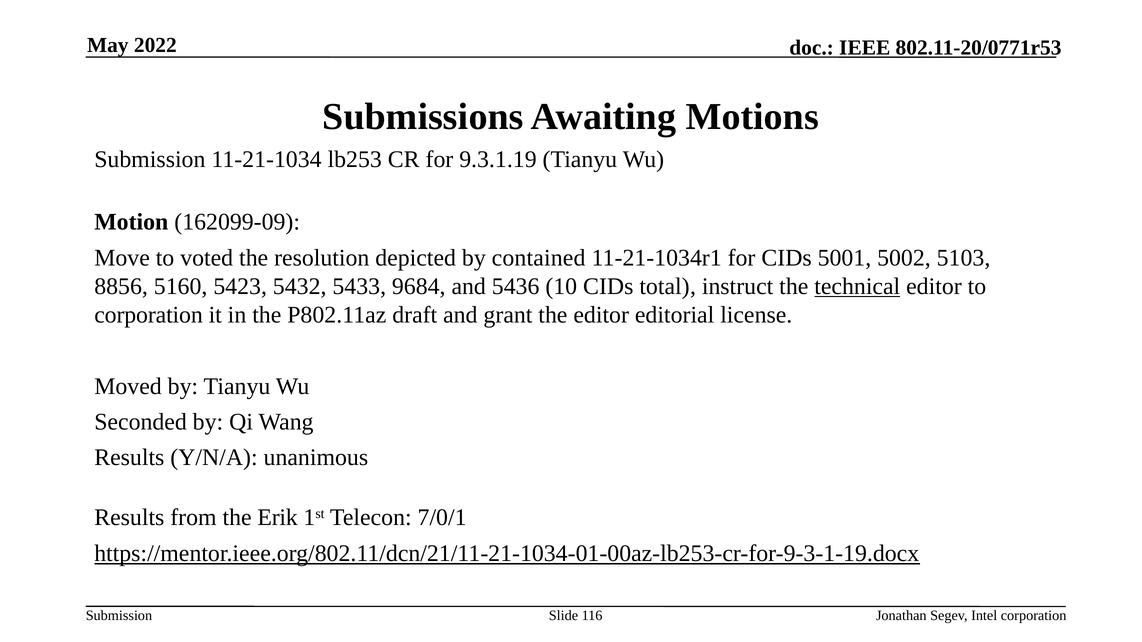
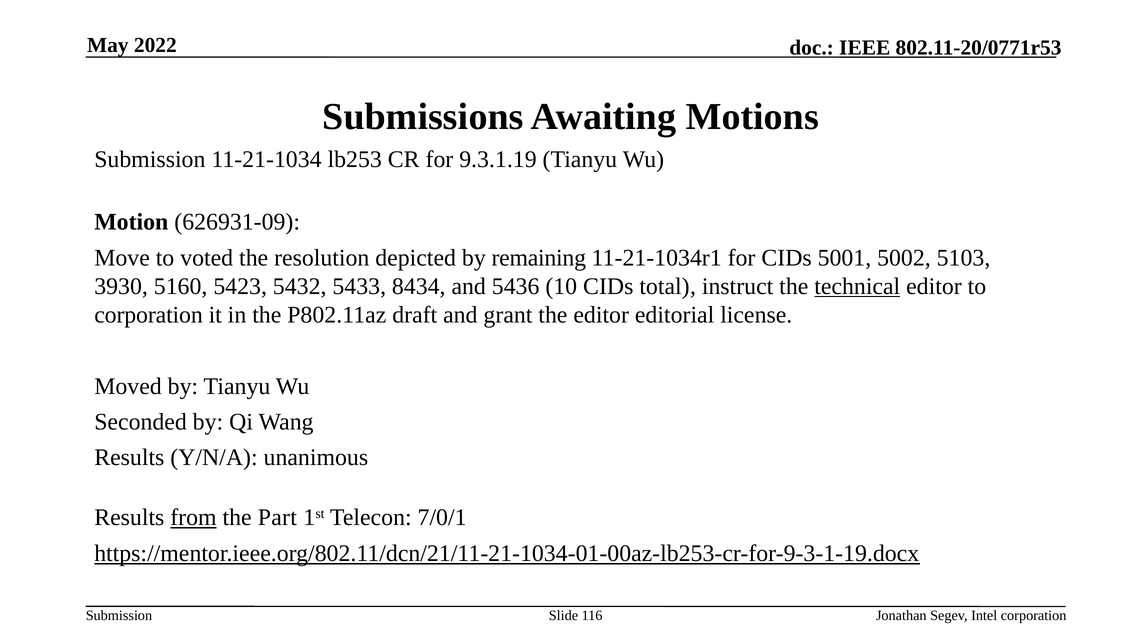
162099-09: 162099-09 -> 626931-09
contained: contained -> remaining
8856: 8856 -> 3930
9684: 9684 -> 8434
from underline: none -> present
Erik: Erik -> Part
